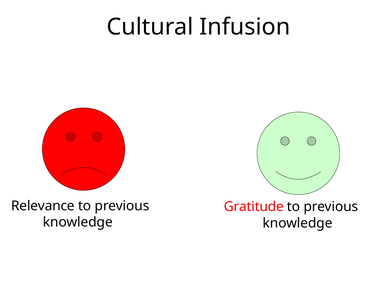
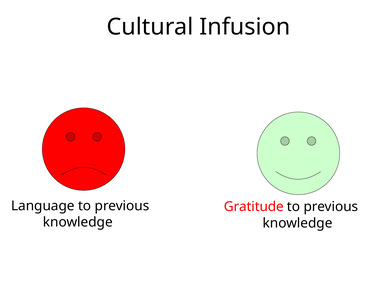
Relevance: Relevance -> Language
